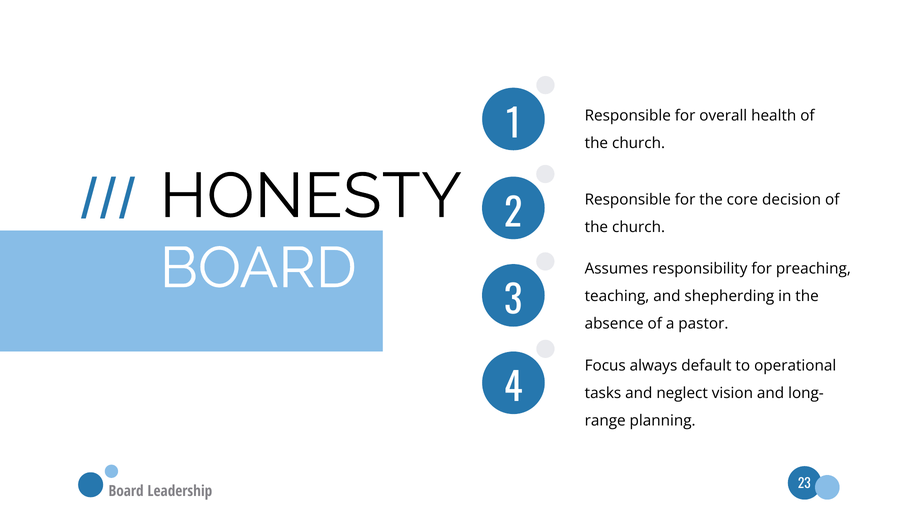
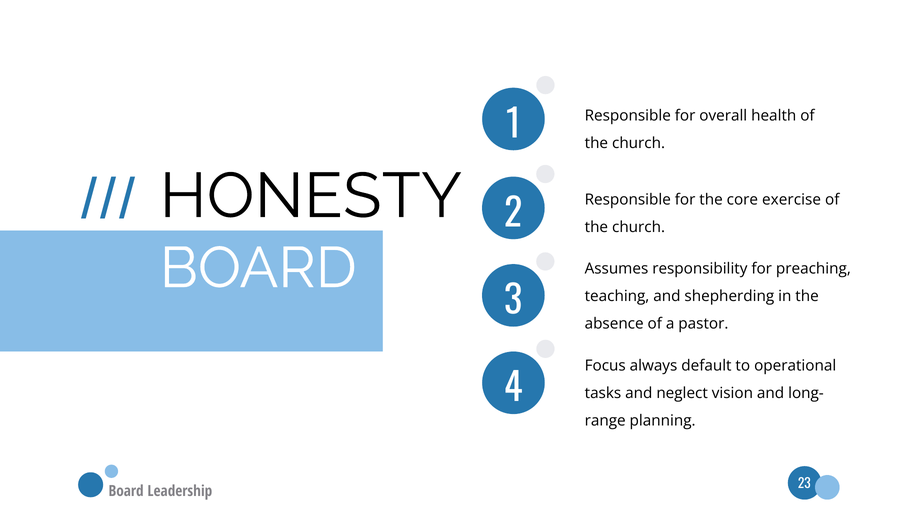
decision: decision -> exercise
